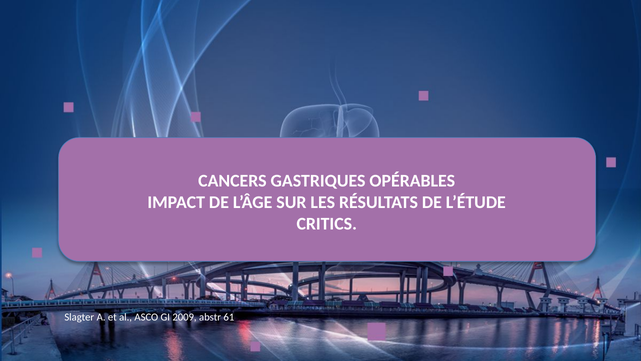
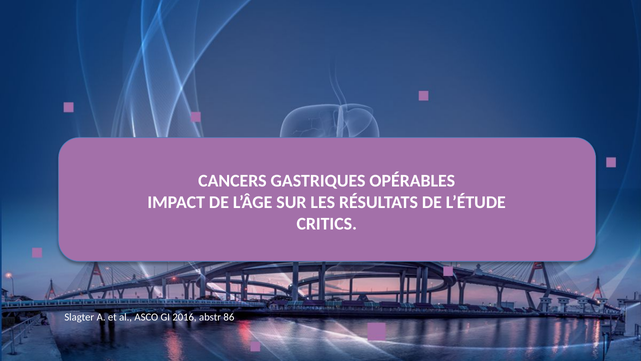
2009: 2009 -> 2016
61: 61 -> 86
